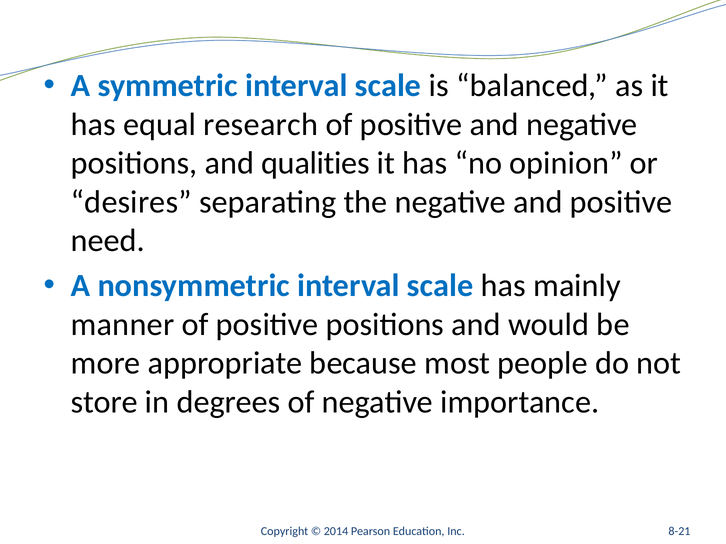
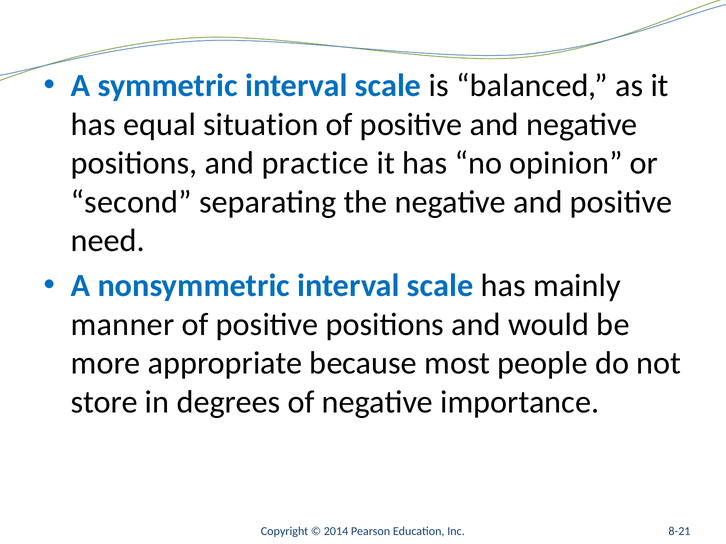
research: research -> situation
qualities: qualities -> practice
desires: desires -> second
